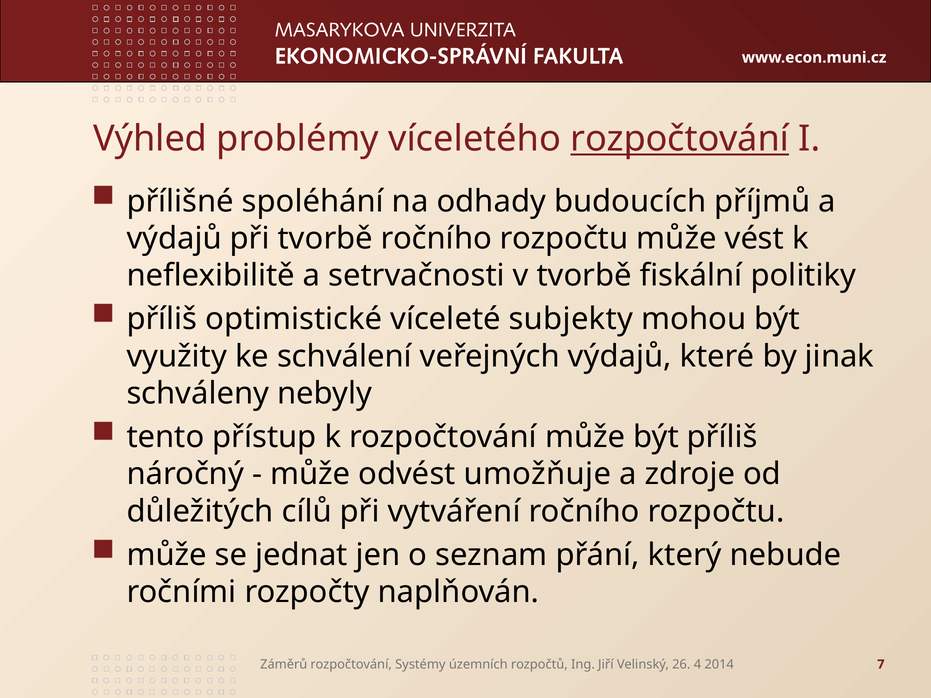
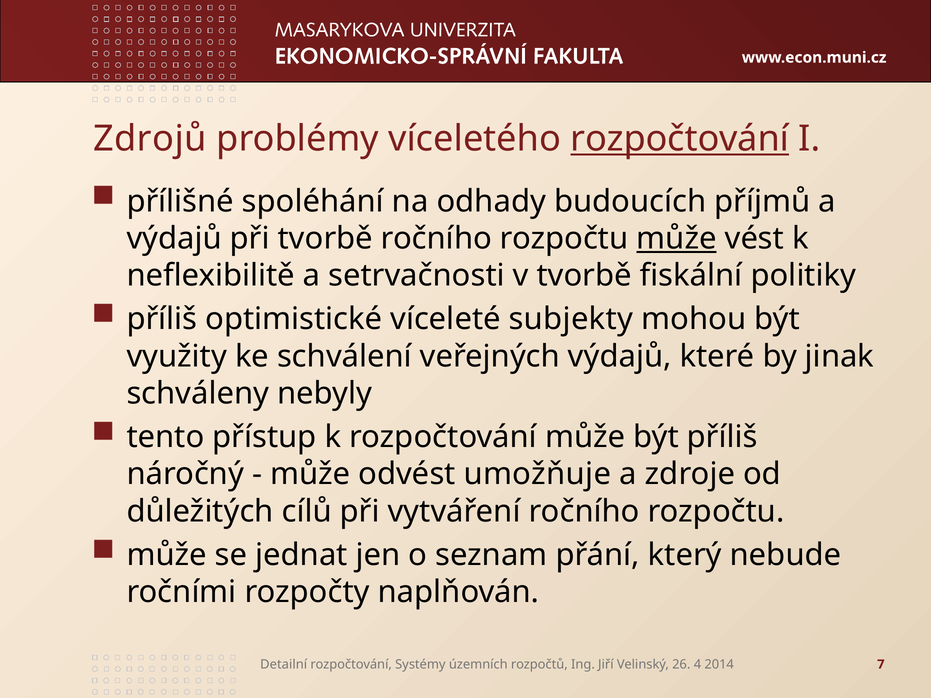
Výhled: Výhled -> Zdrojů
může at (677, 239) underline: none -> present
Záměrů: Záměrů -> Detailní
